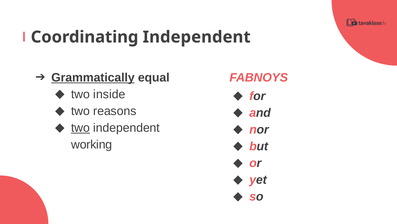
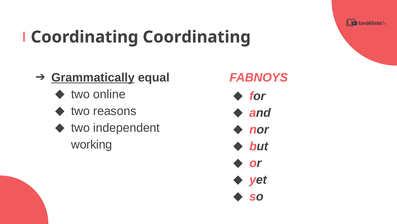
Coordinating Independent: Independent -> Coordinating
inside: inside -> online
two at (81, 128) underline: present -> none
